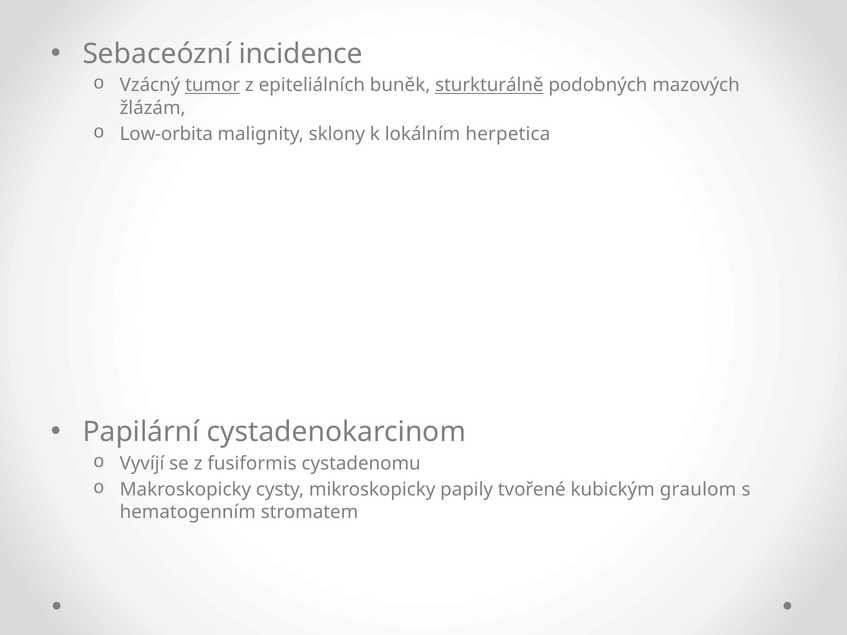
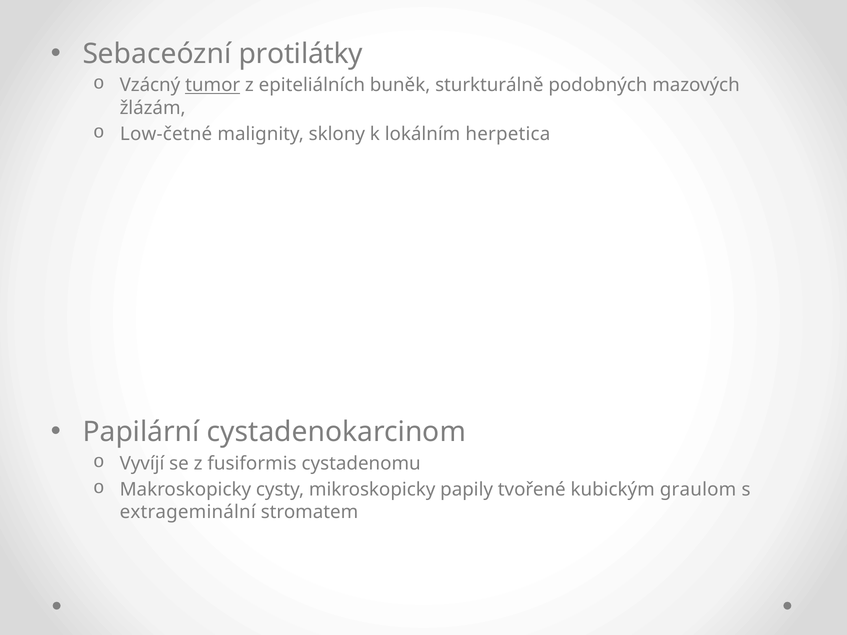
incidence: incidence -> protilátky
sturkturálně underline: present -> none
Low-orbita: Low-orbita -> Low-četné
hematogenním: hematogenním -> extrageminální
